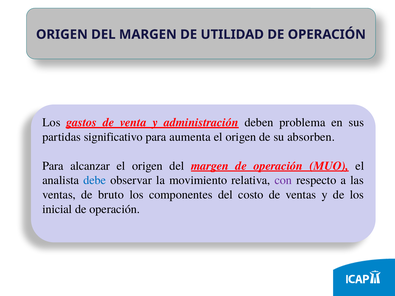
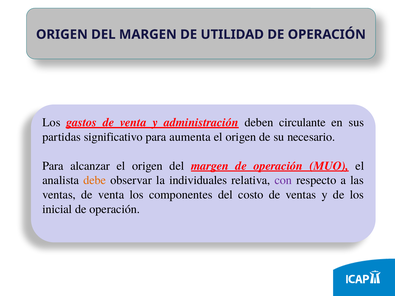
problema: problema -> circulante
absorben: absorben -> necesario
debe colour: blue -> orange
movimiento: movimiento -> individuales
ventas de bruto: bruto -> venta
